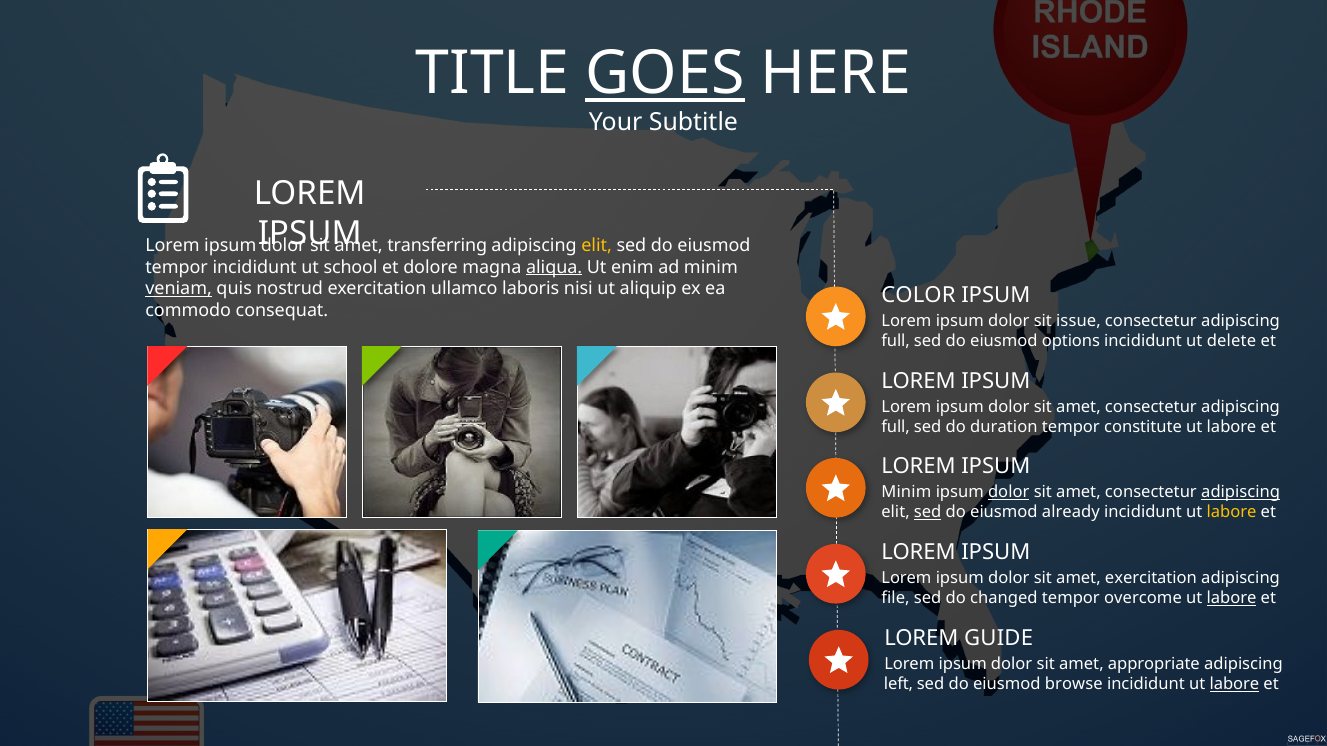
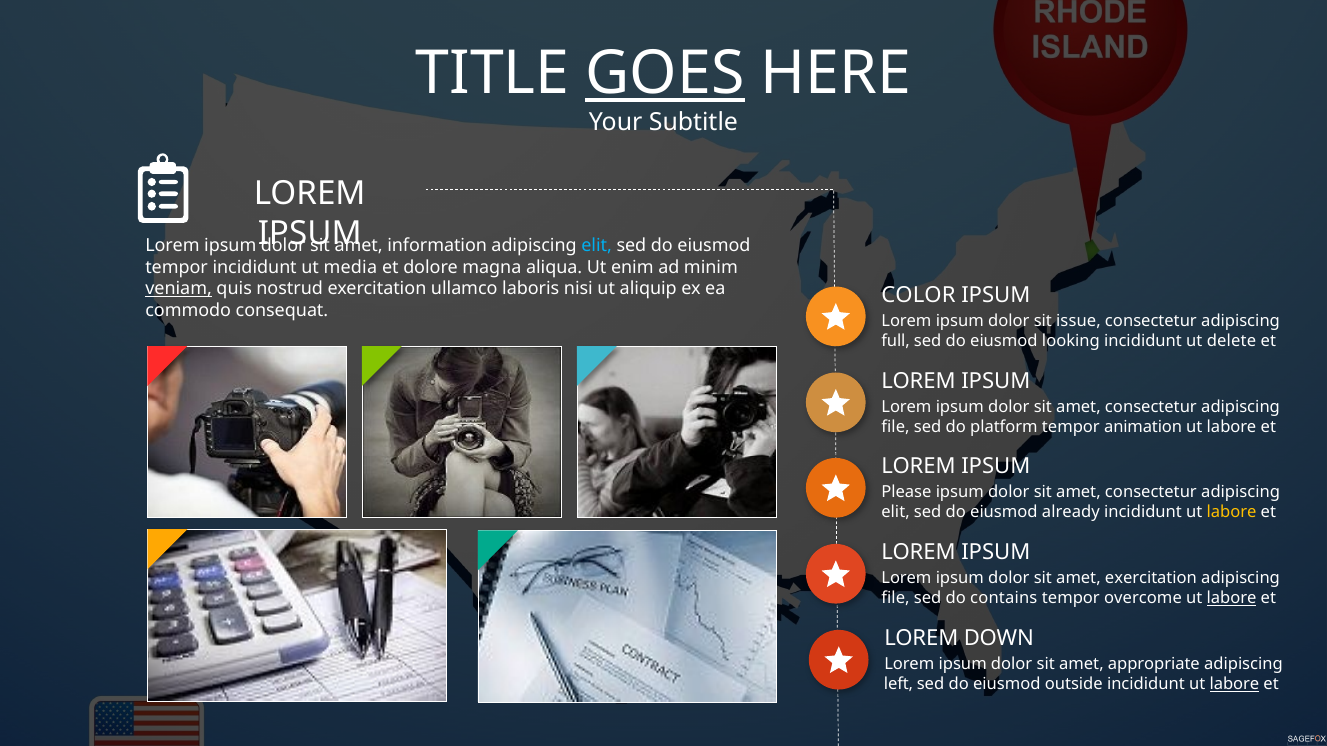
transferring: transferring -> information
elit at (597, 246) colour: yellow -> light blue
school: school -> media
aliqua underline: present -> none
options: options -> looking
full at (896, 427): full -> file
duration: duration -> platform
constitute: constitute -> animation
Minim at (906, 493): Minim -> Please
dolor at (1009, 493) underline: present -> none
adipiscing at (1241, 493) underline: present -> none
sed at (928, 513) underline: present -> none
changed: changed -> contains
GUIDE: GUIDE -> DOWN
browse: browse -> outside
